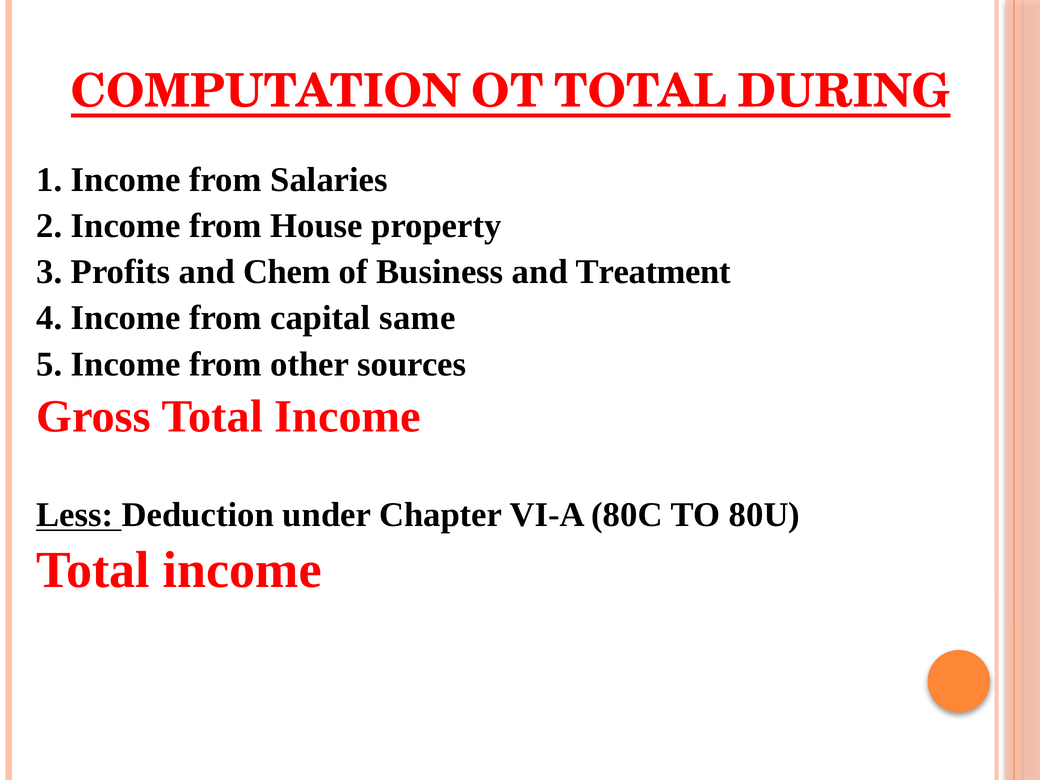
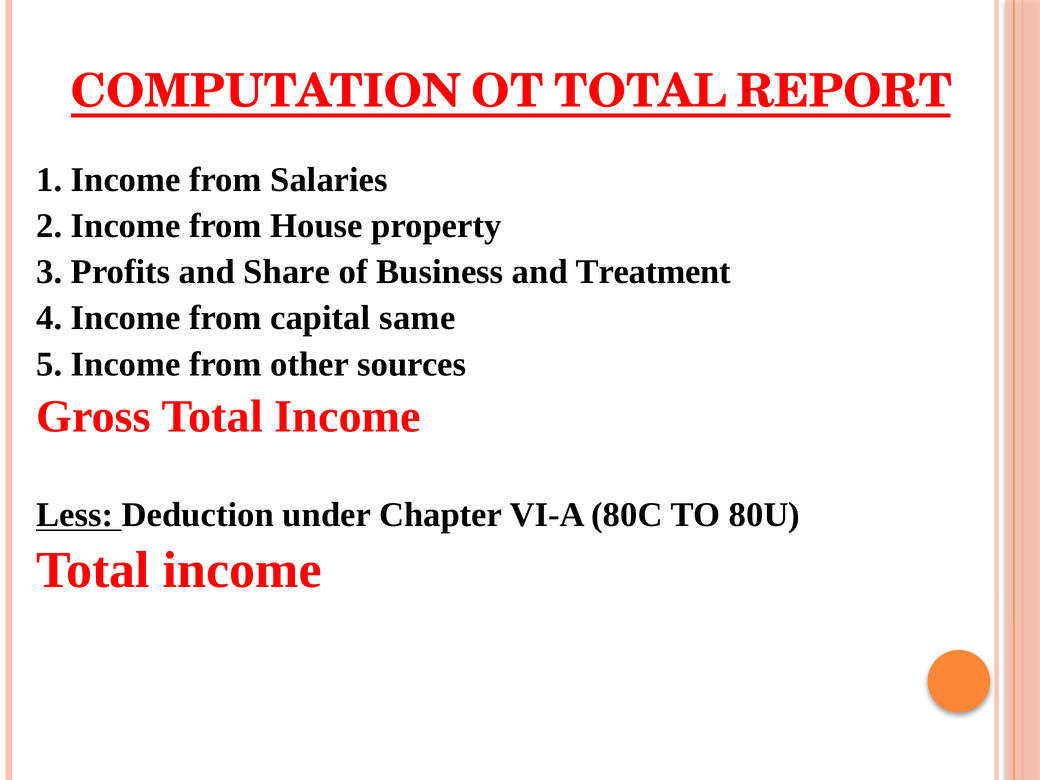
DURING: DURING -> REPORT
Chem: Chem -> Share
